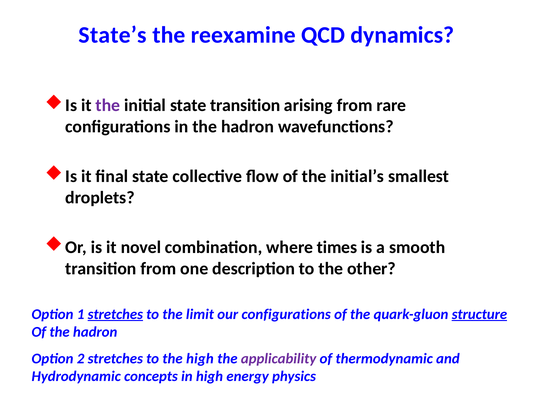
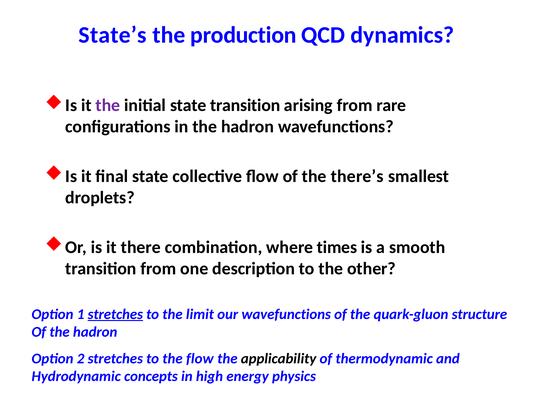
reexamine: reexamine -> production
initial’s: initial’s -> there’s
novel: novel -> there
our configurations: configurations -> wavefunctions
structure underline: present -> none
the high: high -> flow
applicability colour: purple -> black
